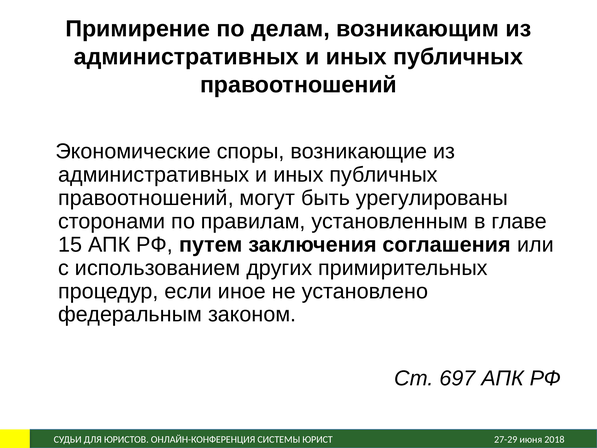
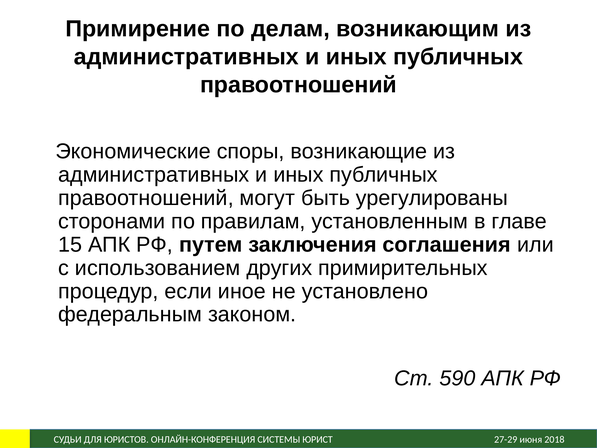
697: 697 -> 590
